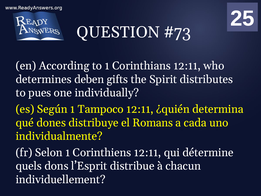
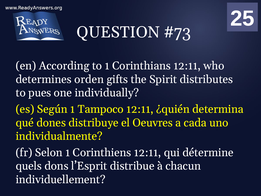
deben: deben -> orden
Romans: Romans -> Oeuvres
